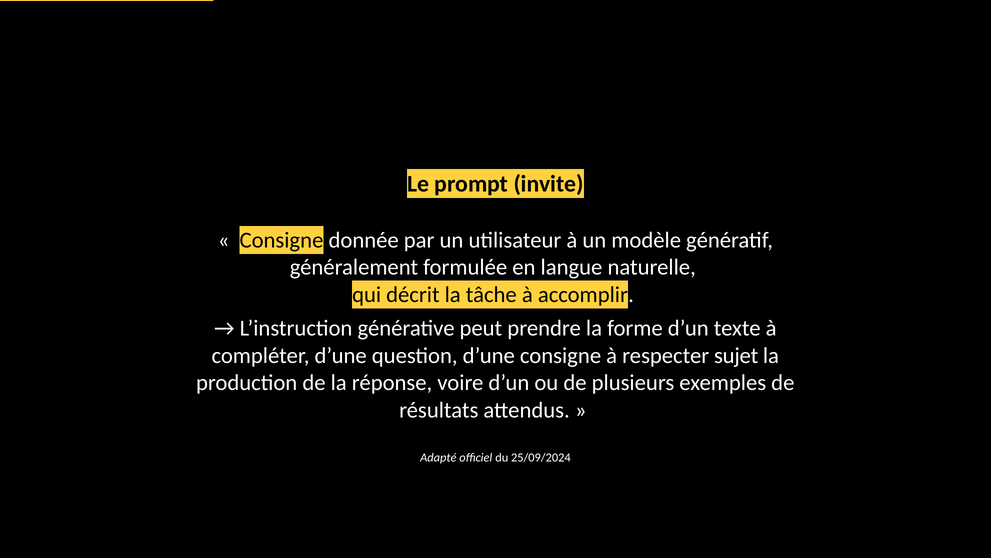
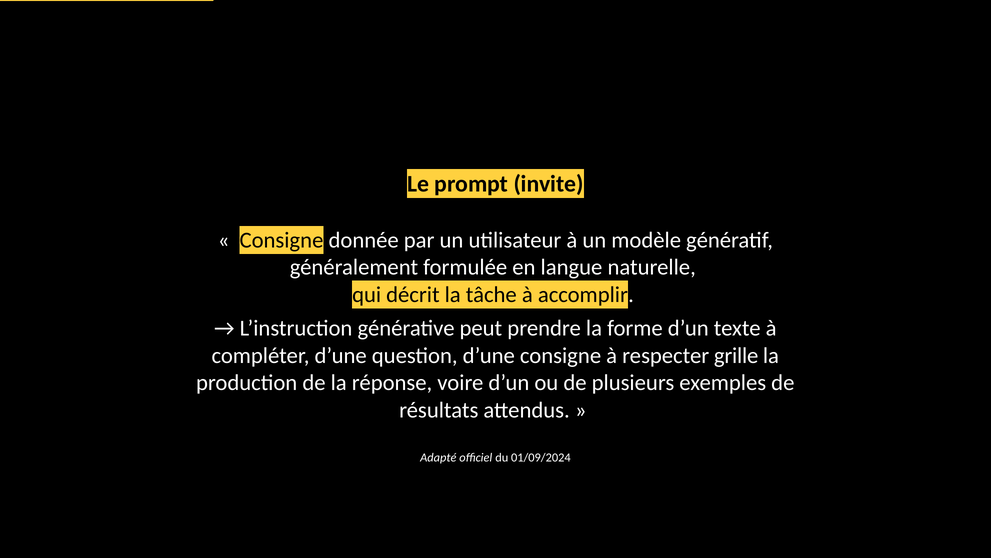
sujet: sujet -> grille
25/09/2024: 25/09/2024 -> 01/09/2024
